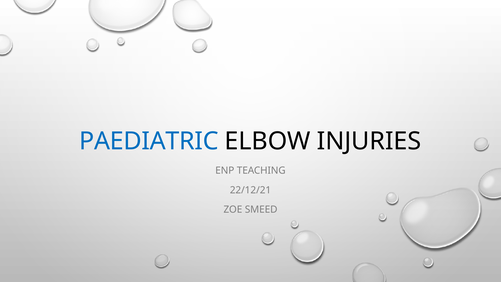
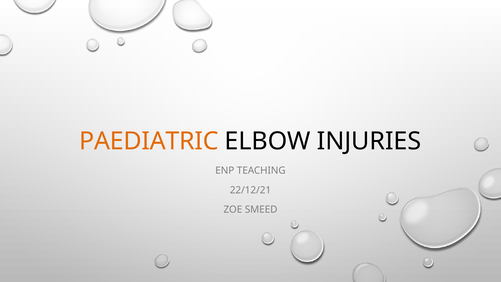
PAEDIATRIC colour: blue -> orange
